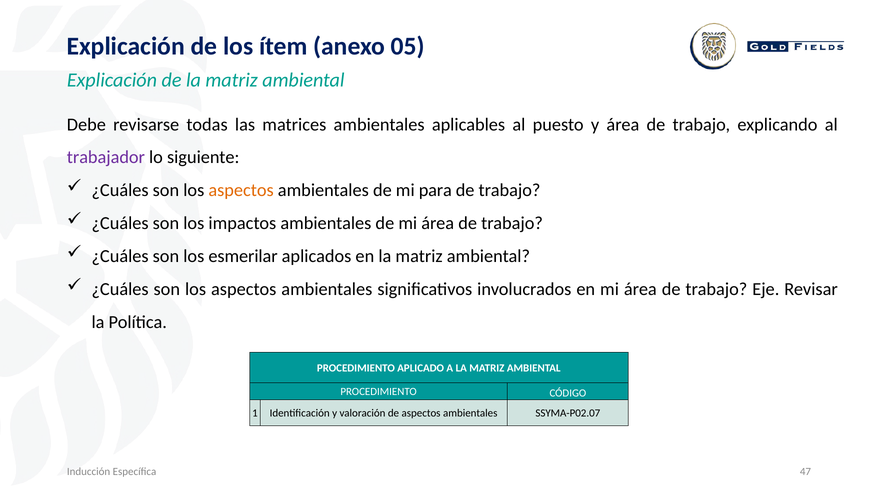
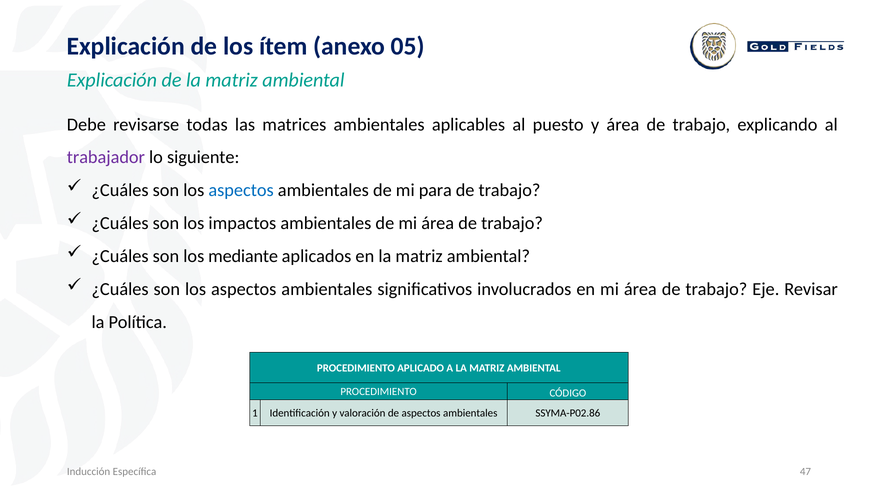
aspectos at (241, 190) colour: orange -> blue
esmerilar: esmerilar -> mediante
SSYMA-P02.07: SSYMA-P02.07 -> SSYMA-P02.86
